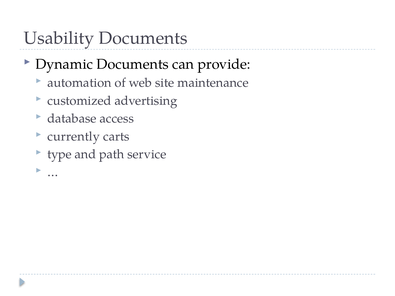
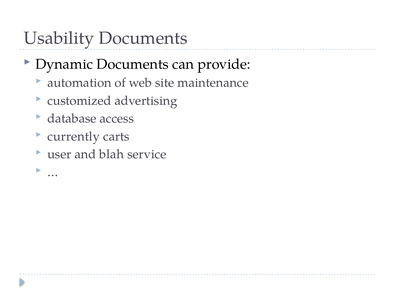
type: type -> user
path: path -> blah
